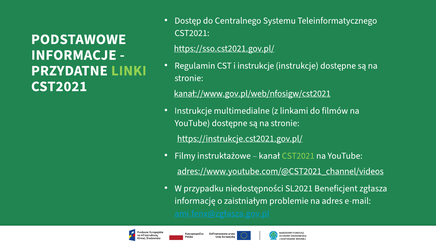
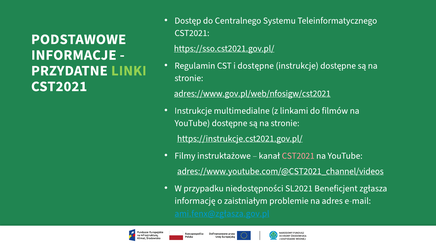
i instrukcje: instrukcje -> dostępne
kanał://www.gov.pl/web/nfosigw/cst2021: kanał://www.gov.pl/web/nfosigw/cst2021 -> adres://www.gov.pl/web/nfosigw/cst2021
CST2021 at (298, 156) colour: light green -> pink
